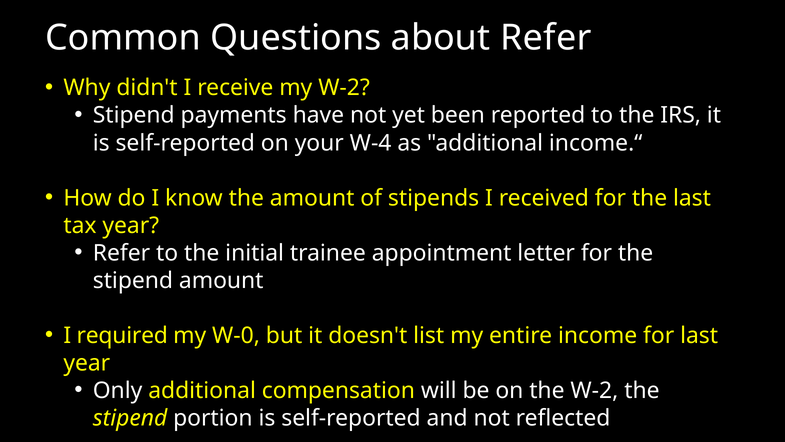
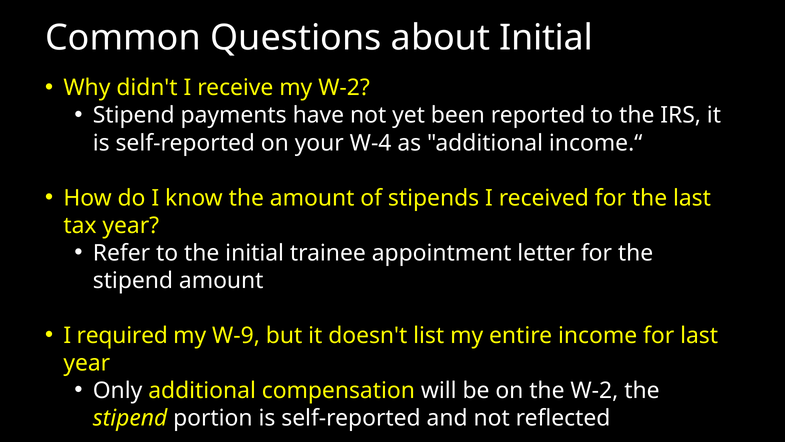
about Refer: Refer -> Initial
W-0: W-0 -> W-9
